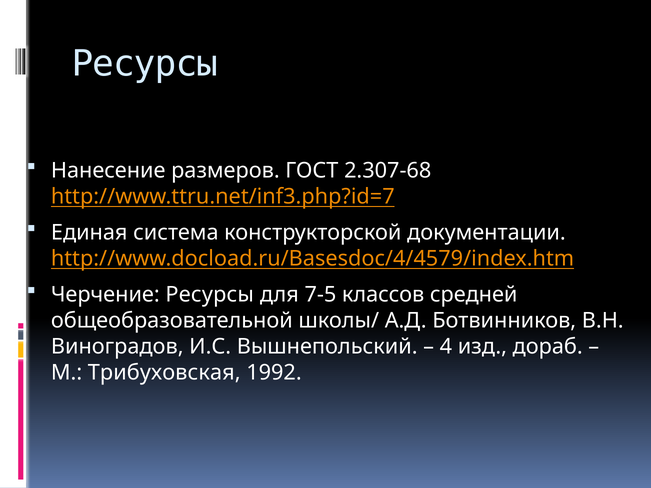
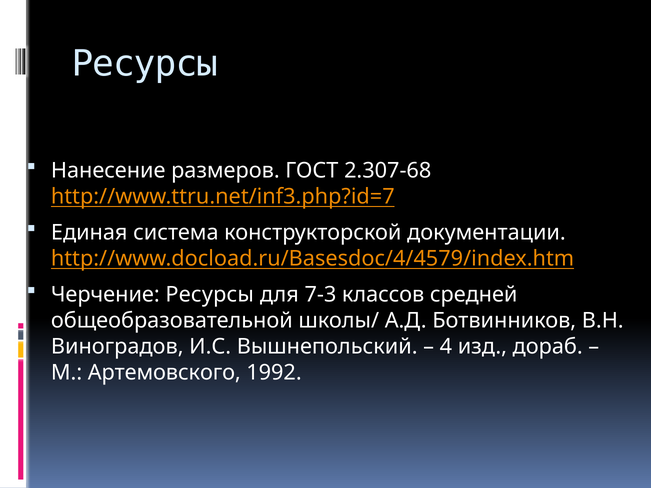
7-5: 7-5 -> 7-3
Трибуховская: Трибуховская -> Артемовского
